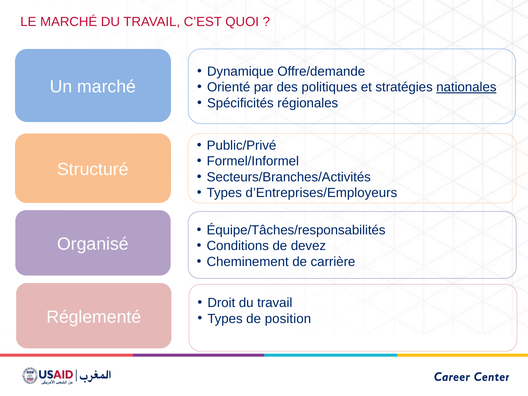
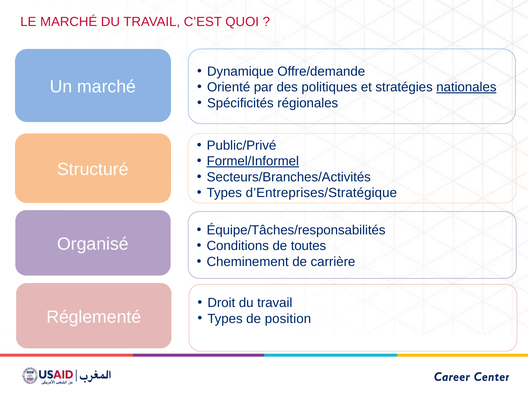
Formel/Informel underline: none -> present
d’Entreprises/Employeurs: d’Entreprises/Employeurs -> d’Entreprises/Stratégique
devez: devez -> toutes
